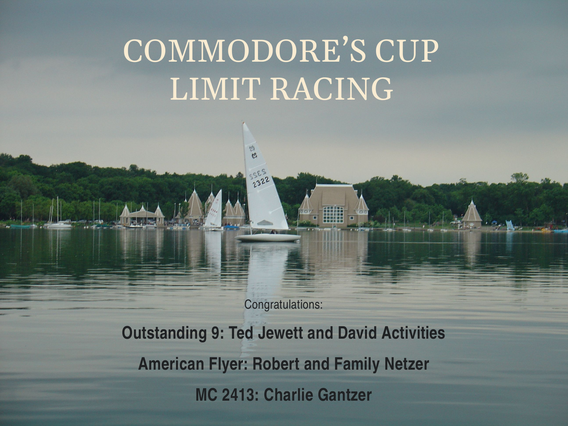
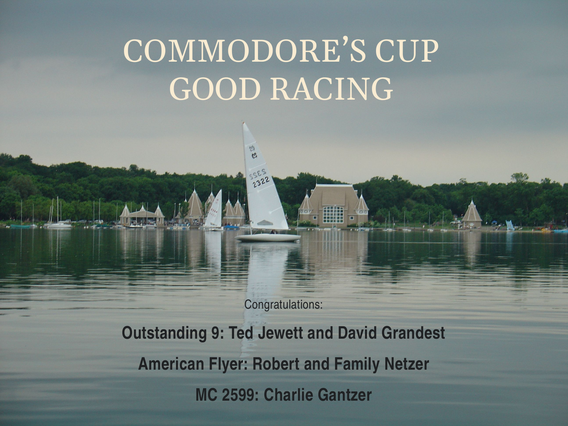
LIMIT: LIMIT -> GOOD
Activities: Activities -> Grandest
2413: 2413 -> 2599
